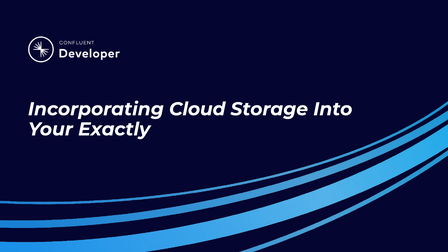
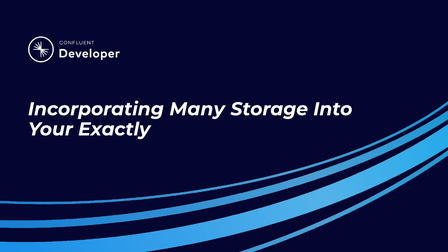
Cloud: Cloud -> Many
